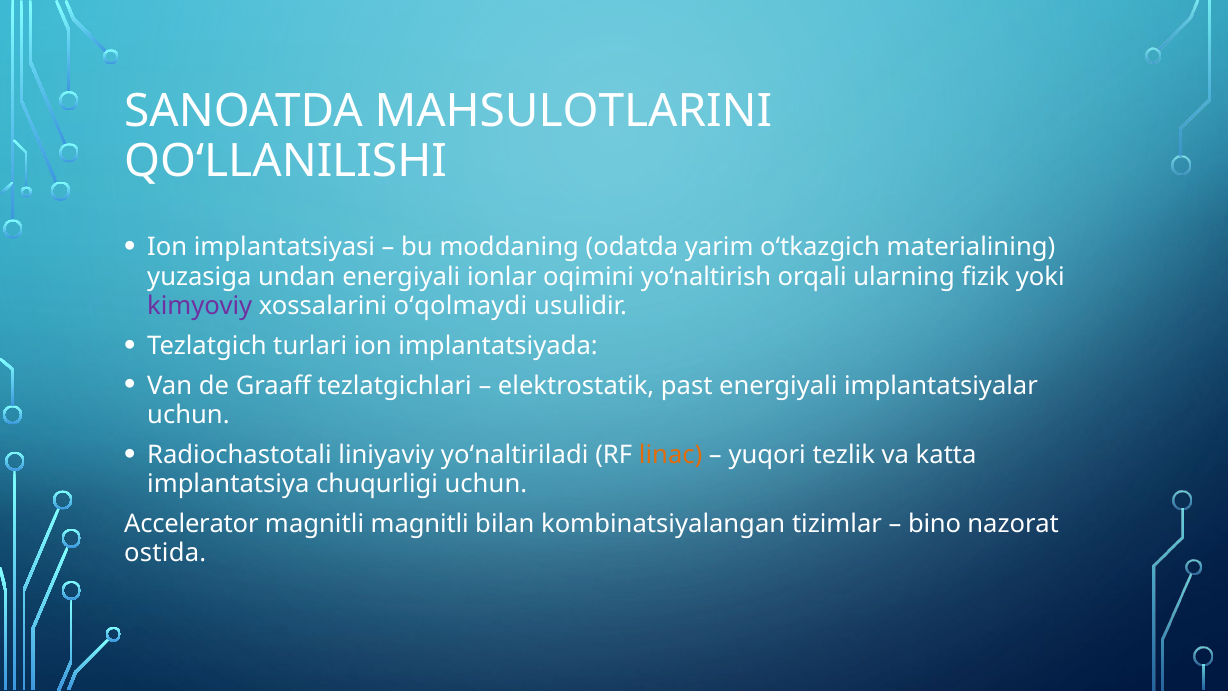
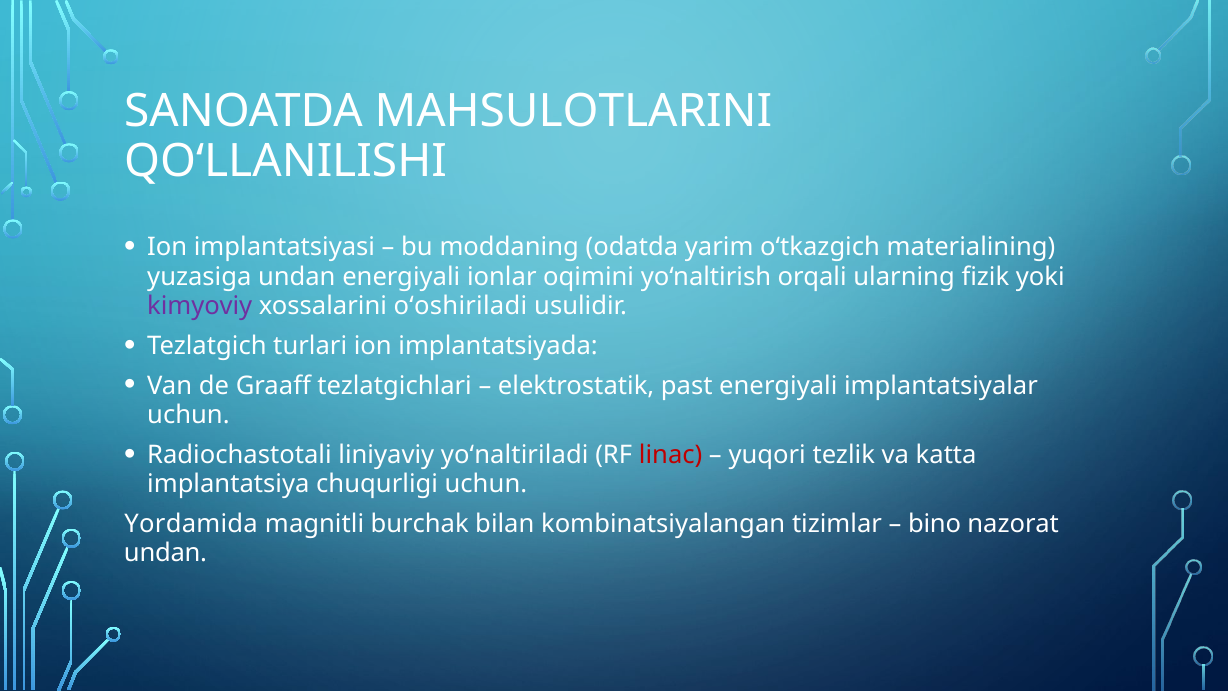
o‘qolmaydi: o‘qolmaydi -> o‘oshiriladi
linac colour: orange -> red
Accelerator: Accelerator -> Yordamida
magnitli magnitli: magnitli -> burchak
ostida at (165, 553): ostida -> undan
